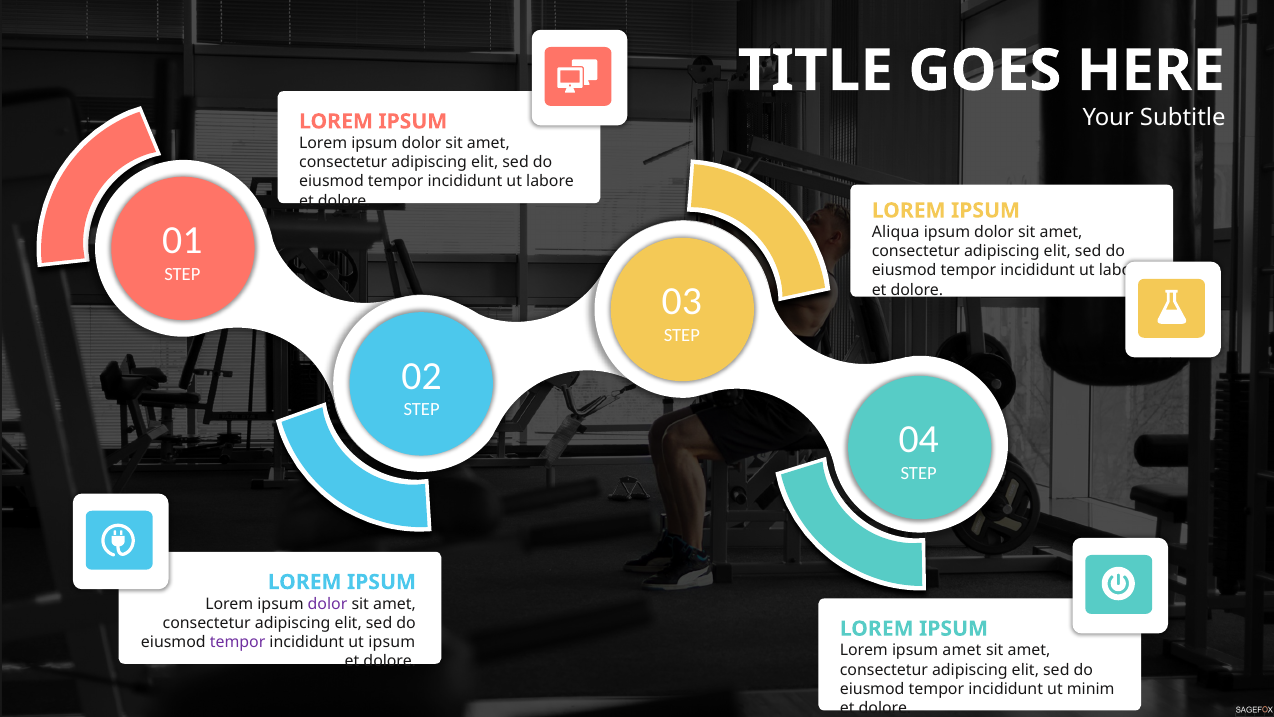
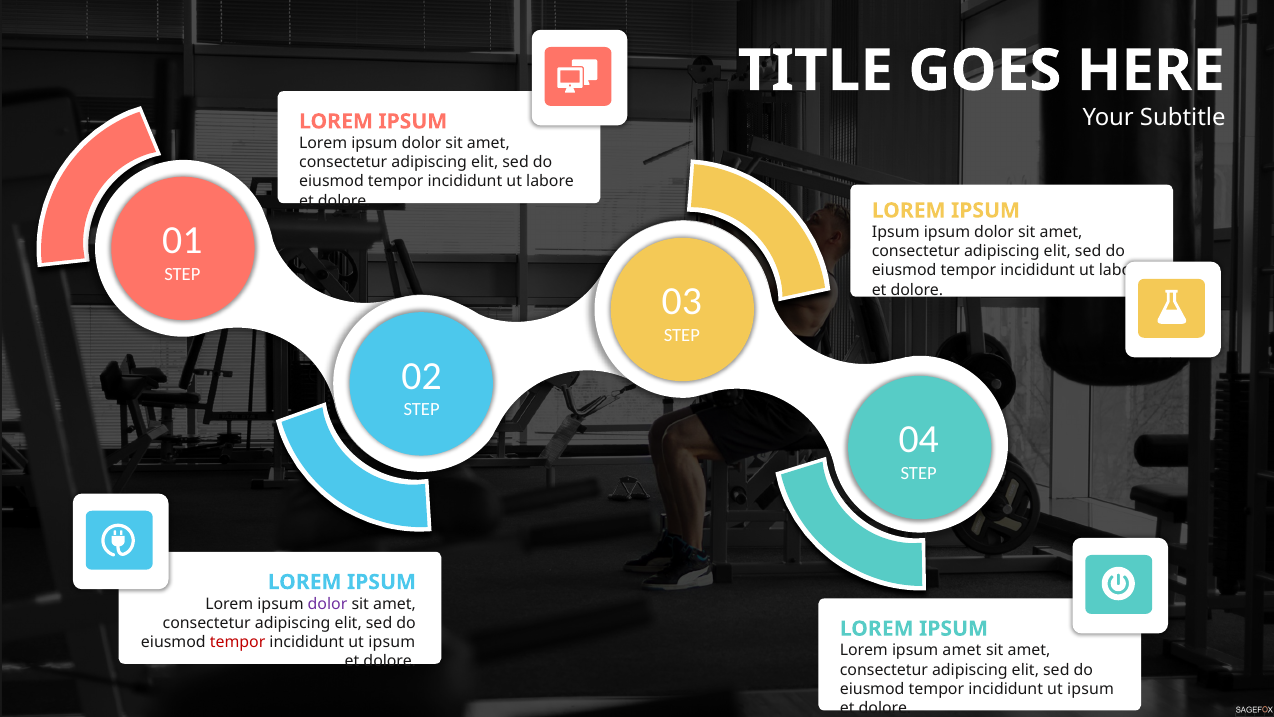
Aliqua at (896, 232): Aliqua -> Ipsum
tempor at (238, 642) colour: purple -> red
minim at (1091, 689): minim -> ipsum
